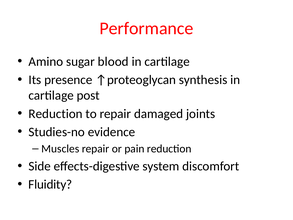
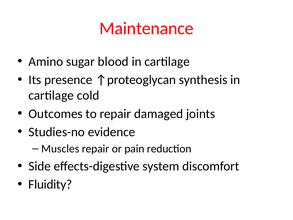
Performance: Performance -> Maintenance
post: post -> cold
Reduction at (56, 114): Reduction -> Outcomes
